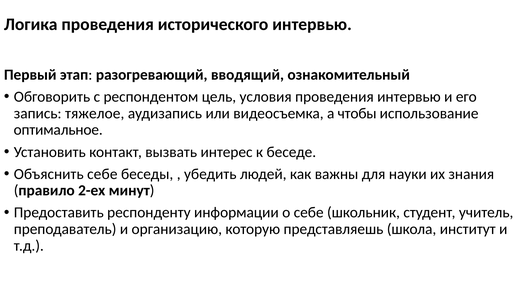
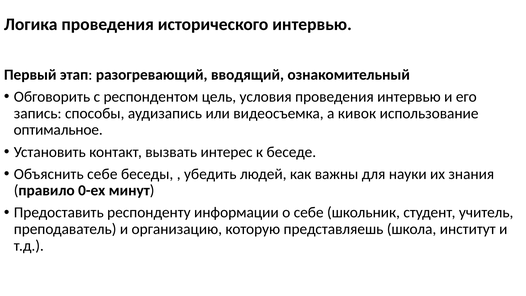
тяжелое: тяжелое -> способы
чтобы: чтобы -> кивок
2-ех: 2-ех -> 0-ех
